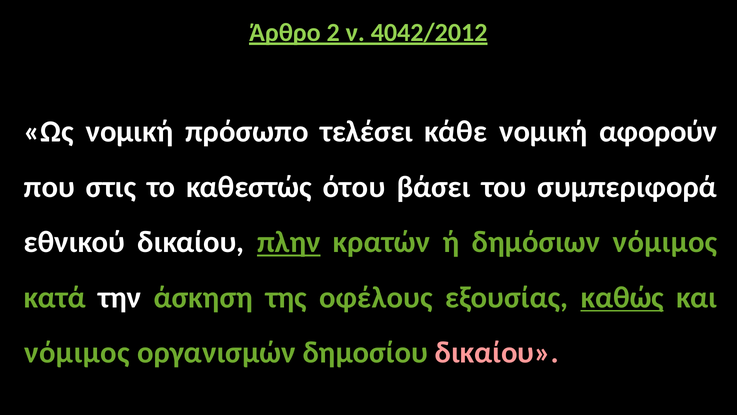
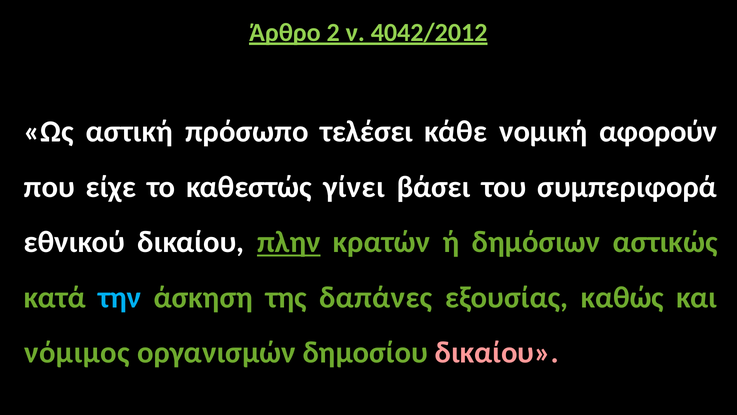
Ως νομική: νομική -> αστική
στις: στις -> είχε
ότου: ότου -> γίνει
δημόσιων νόμιμος: νόμιμος -> αστικώς
την colour: white -> light blue
οφέλους: οφέλους -> δαπάνες
καθώς underline: present -> none
